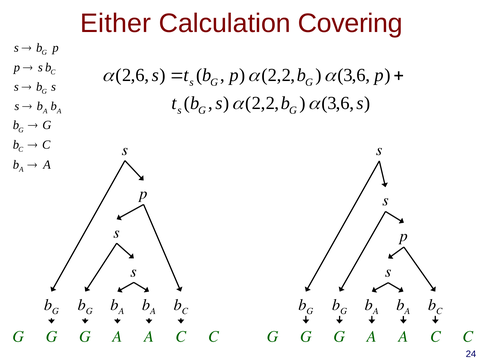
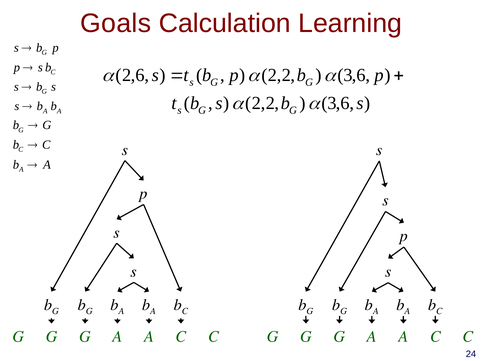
Either: Either -> Goals
Covering: Covering -> Learning
